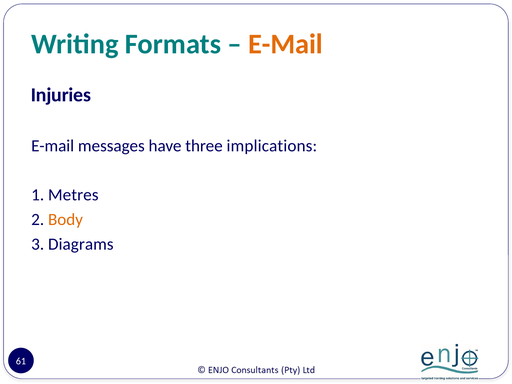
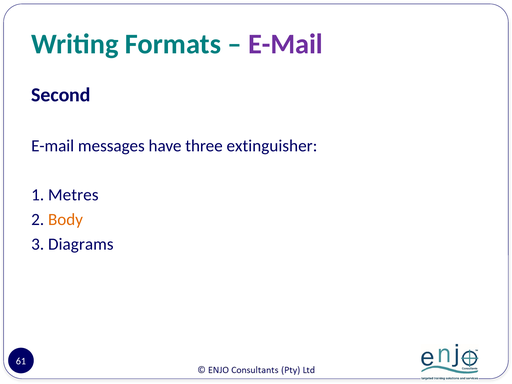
E-Mail at (285, 44) colour: orange -> purple
Injuries: Injuries -> Second
implications: implications -> extinguisher
